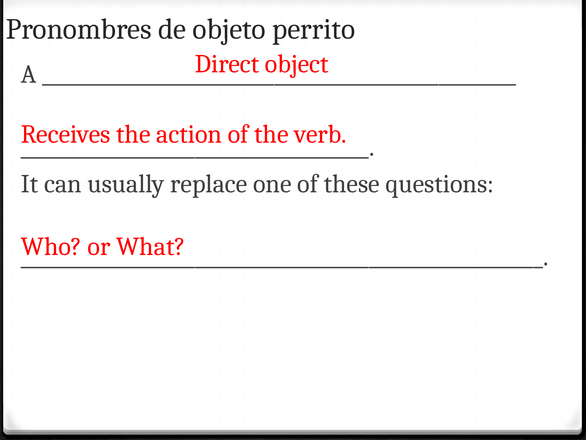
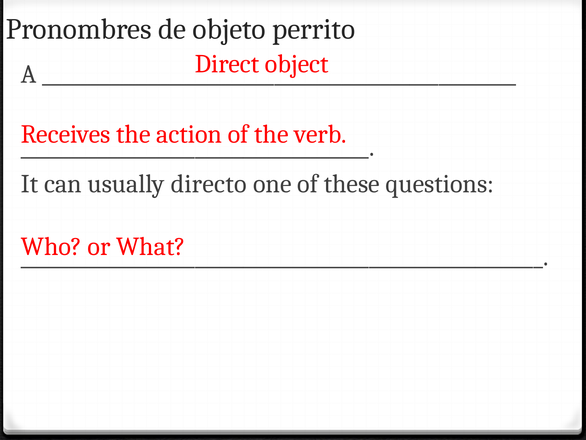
replace: replace -> directo
